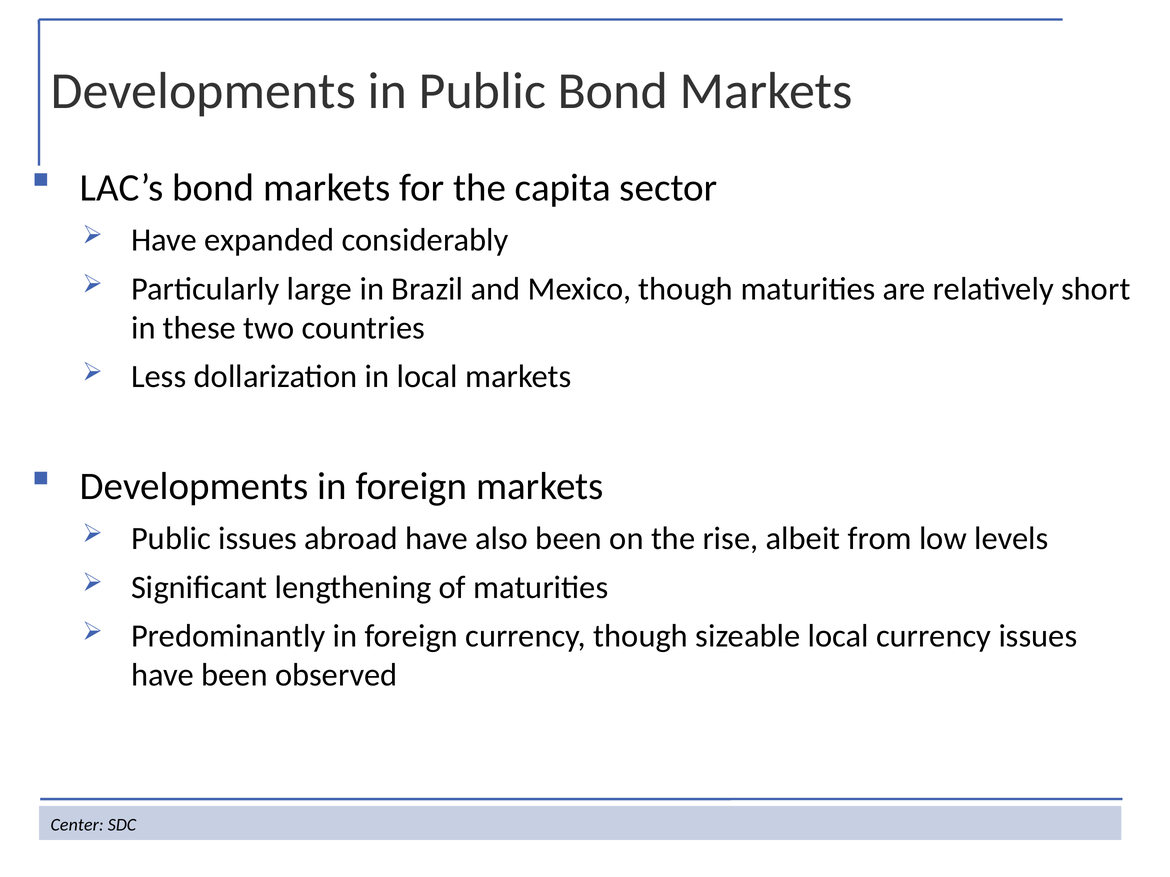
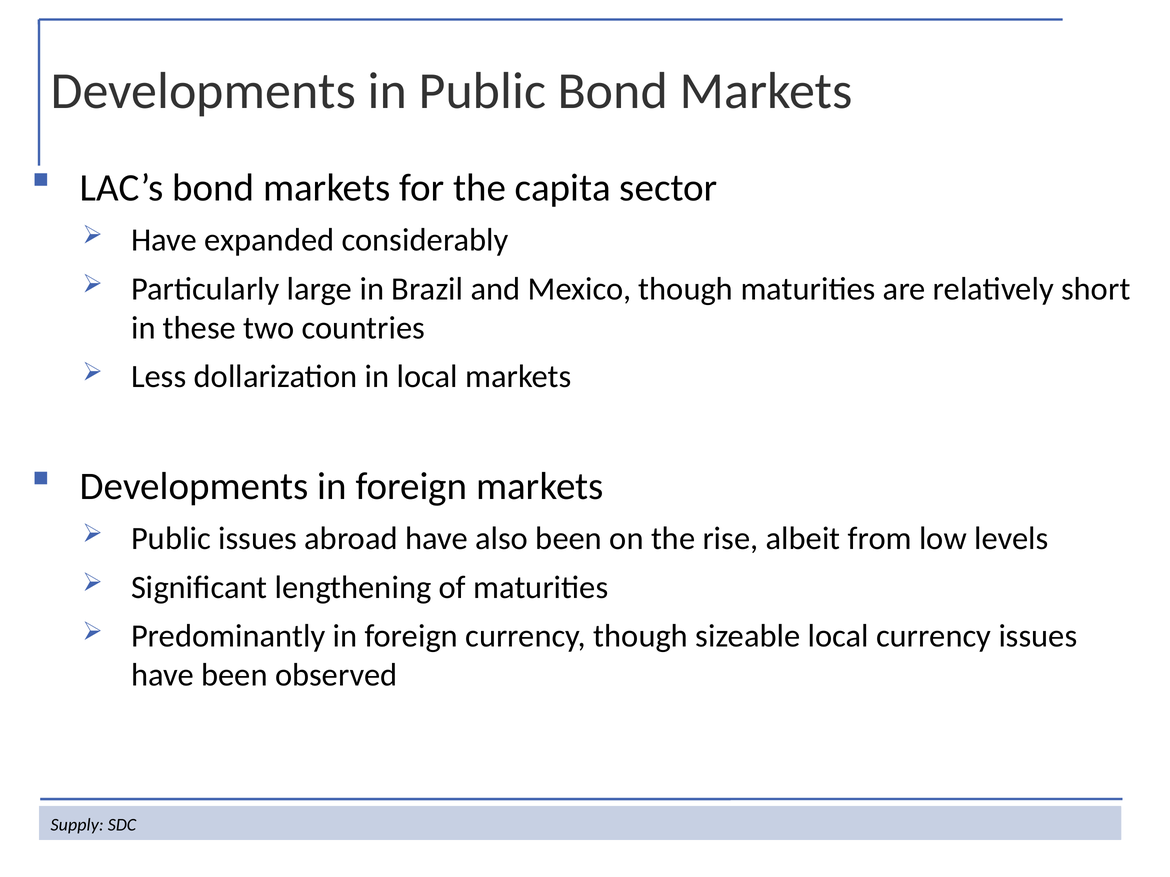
Center: Center -> Supply
